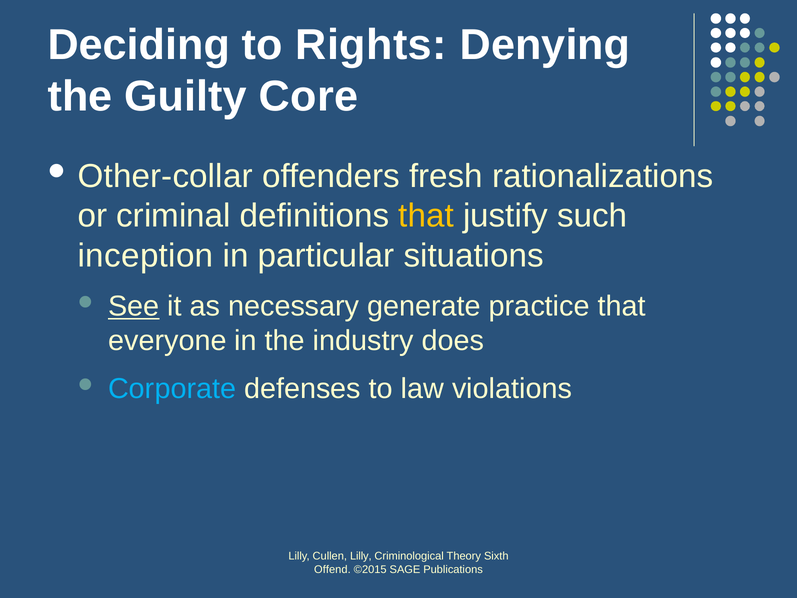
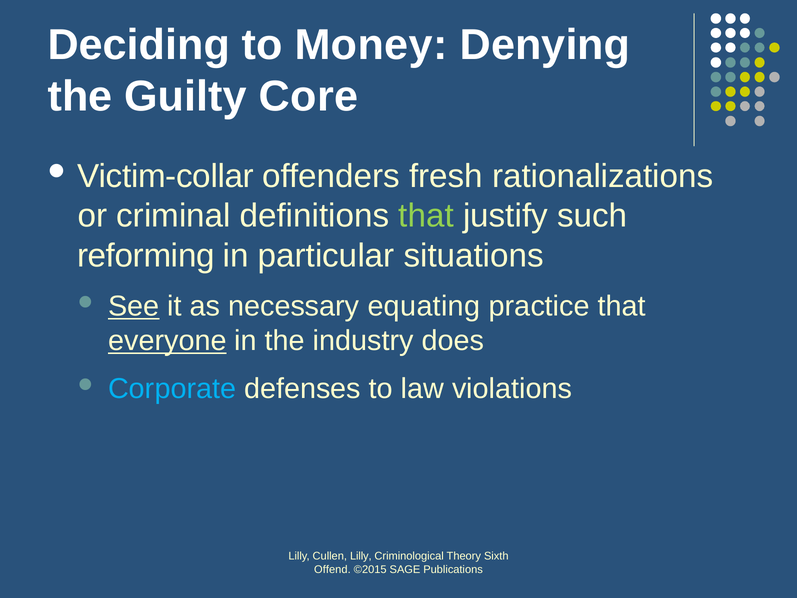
Rights: Rights -> Money
Other-collar: Other-collar -> Victim-collar
that at (426, 216) colour: yellow -> light green
inception: inception -> reforming
generate: generate -> equating
everyone underline: none -> present
